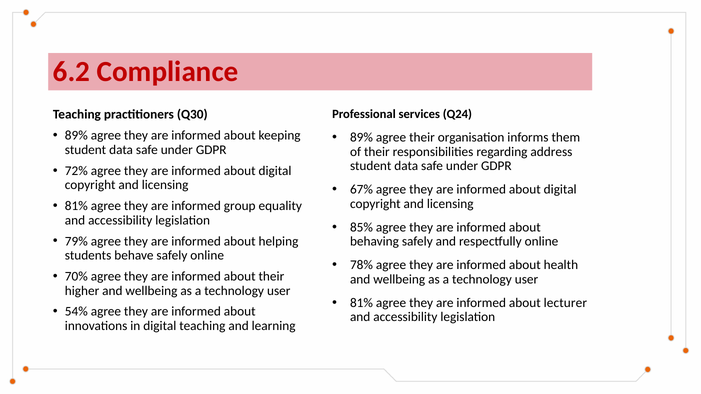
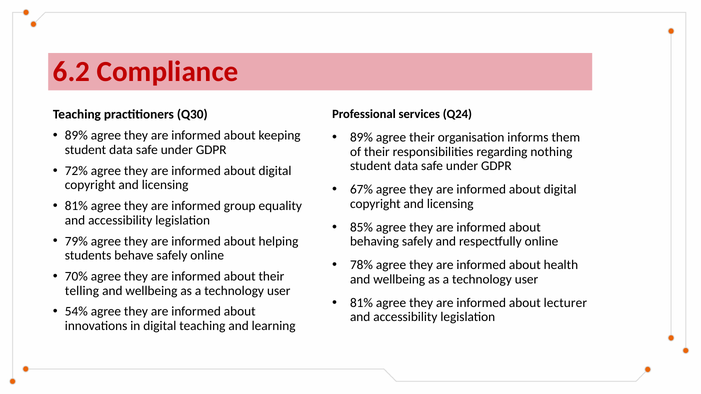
address: address -> nothing
higher: higher -> telling
